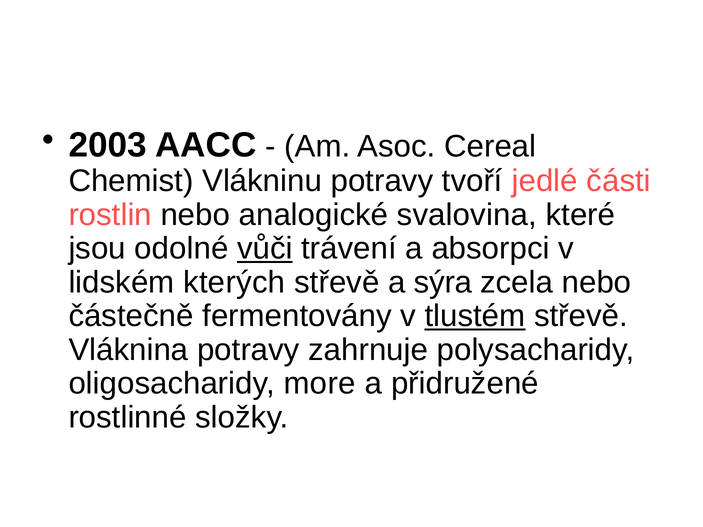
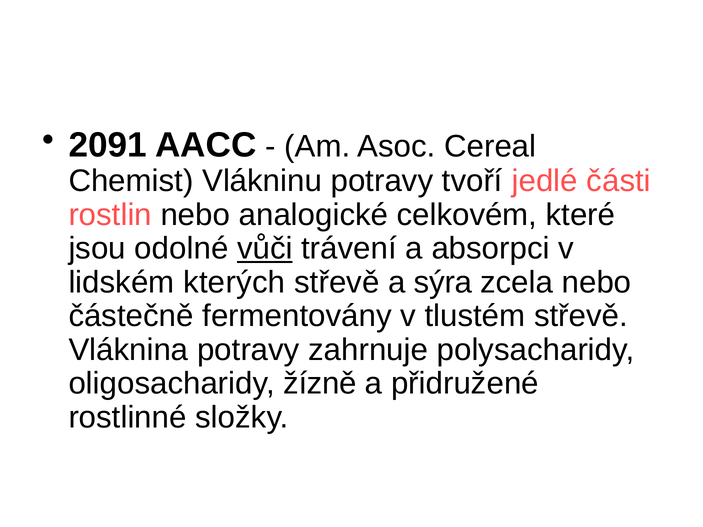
2003: 2003 -> 2091
svalovina: svalovina -> celkovém
tlustém underline: present -> none
more: more -> žízně
